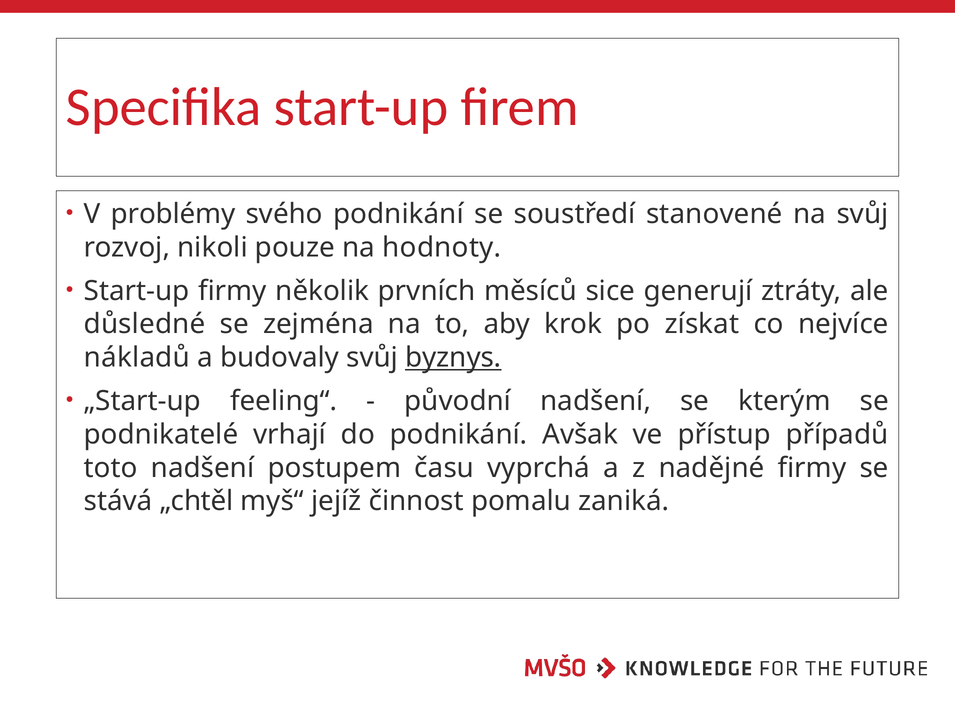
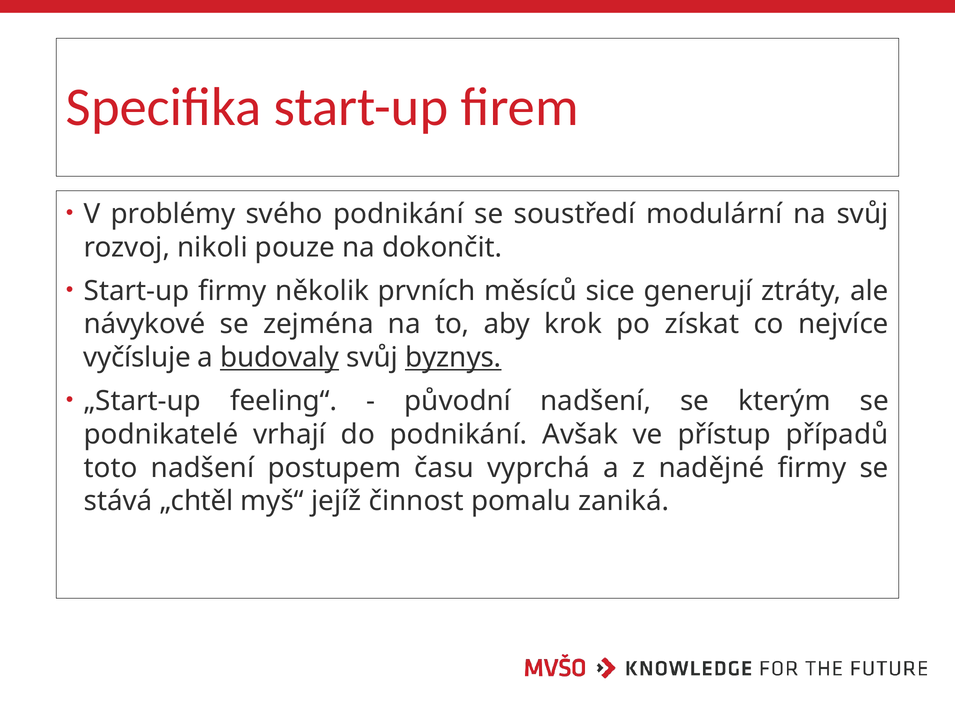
stanovené: stanovené -> modulární
hodnoty: hodnoty -> dokončit
důsledné: důsledné -> návykové
nákladů: nákladů -> vyčísluje
budovaly underline: none -> present
